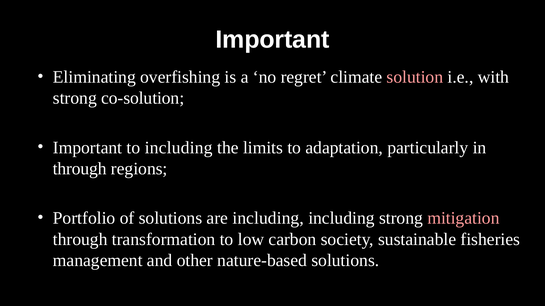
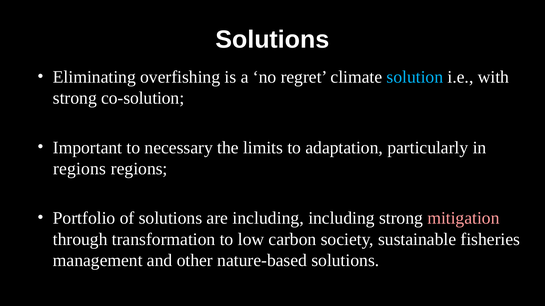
Important at (273, 40): Important -> Solutions
solution colour: pink -> light blue
to including: including -> necessary
through at (80, 169): through -> regions
